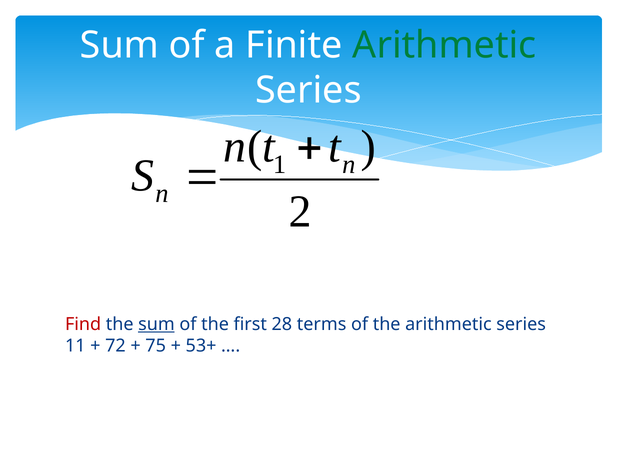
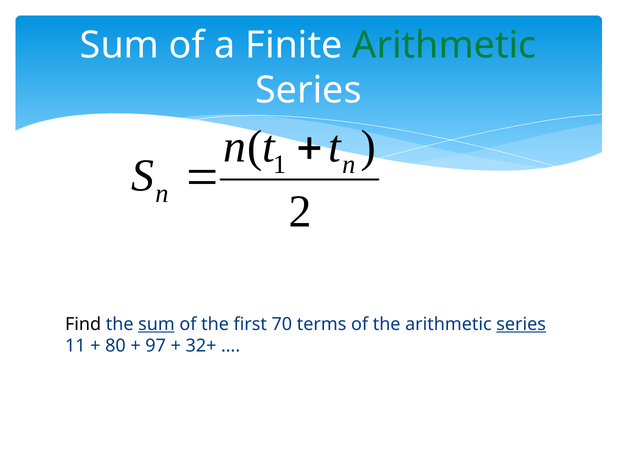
Find colour: red -> black
28: 28 -> 70
series at (521, 324) underline: none -> present
72: 72 -> 80
75: 75 -> 97
53+: 53+ -> 32+
